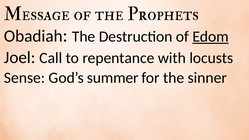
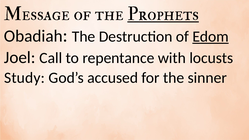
Prophets underline: none -> present
Sense: Sense -> Study
summer: summer -> accused
